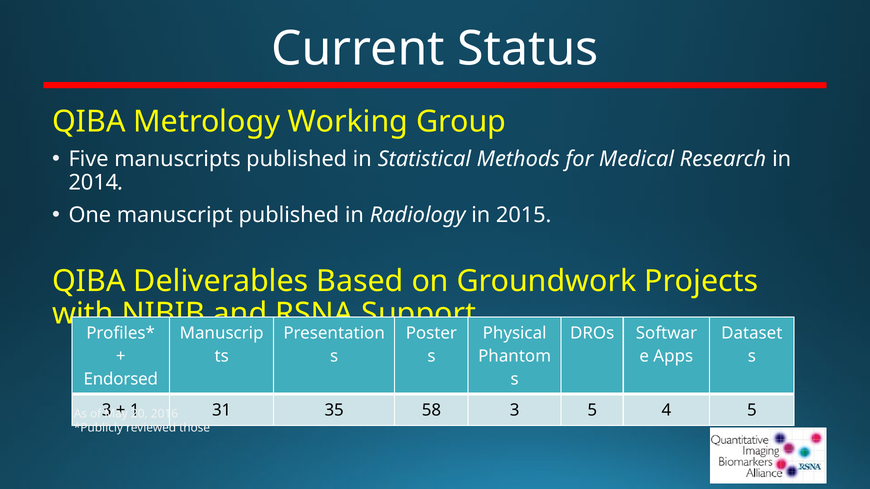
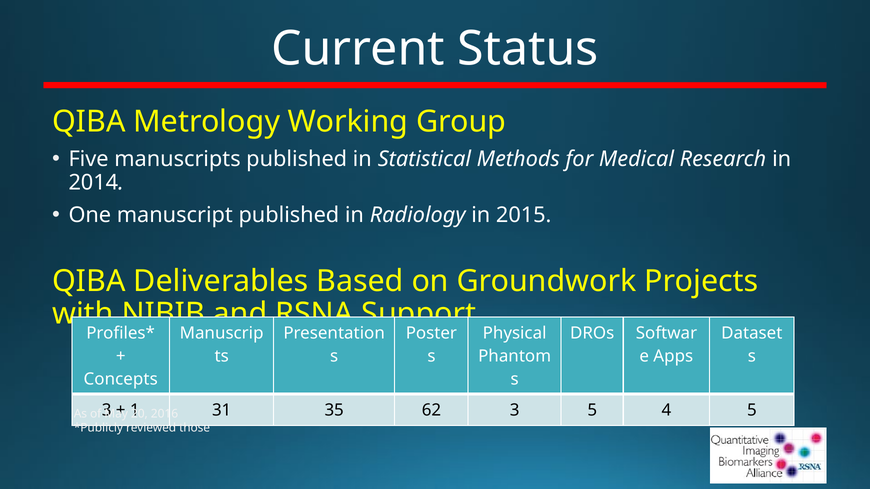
Endorsed: Endorsed -> Concepts
58: 58 -> 62
